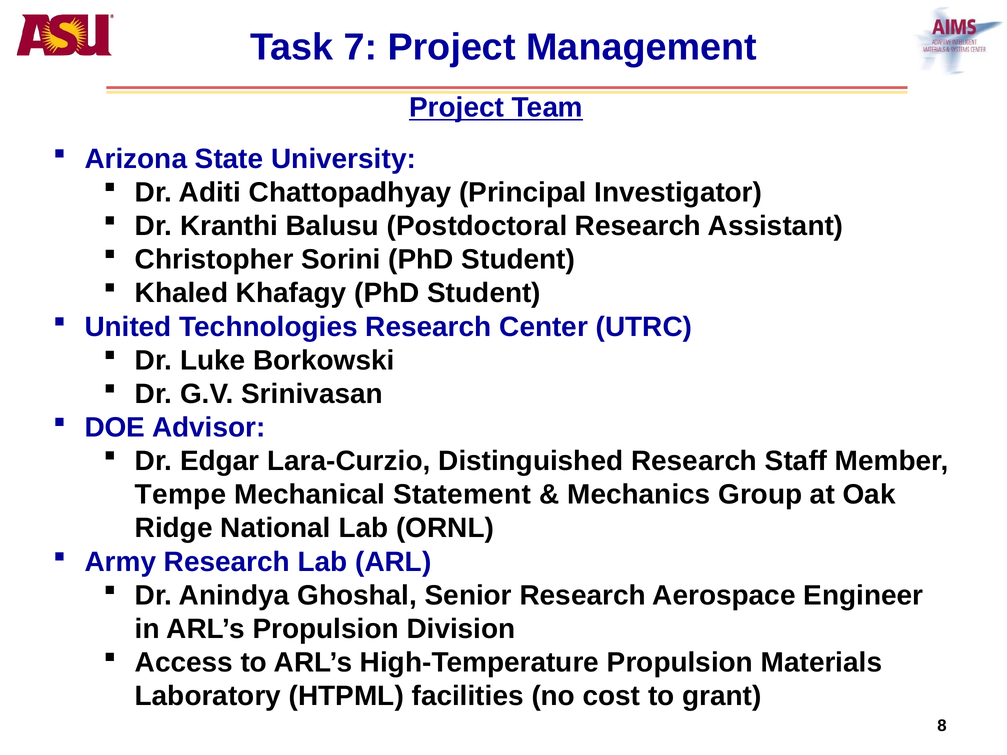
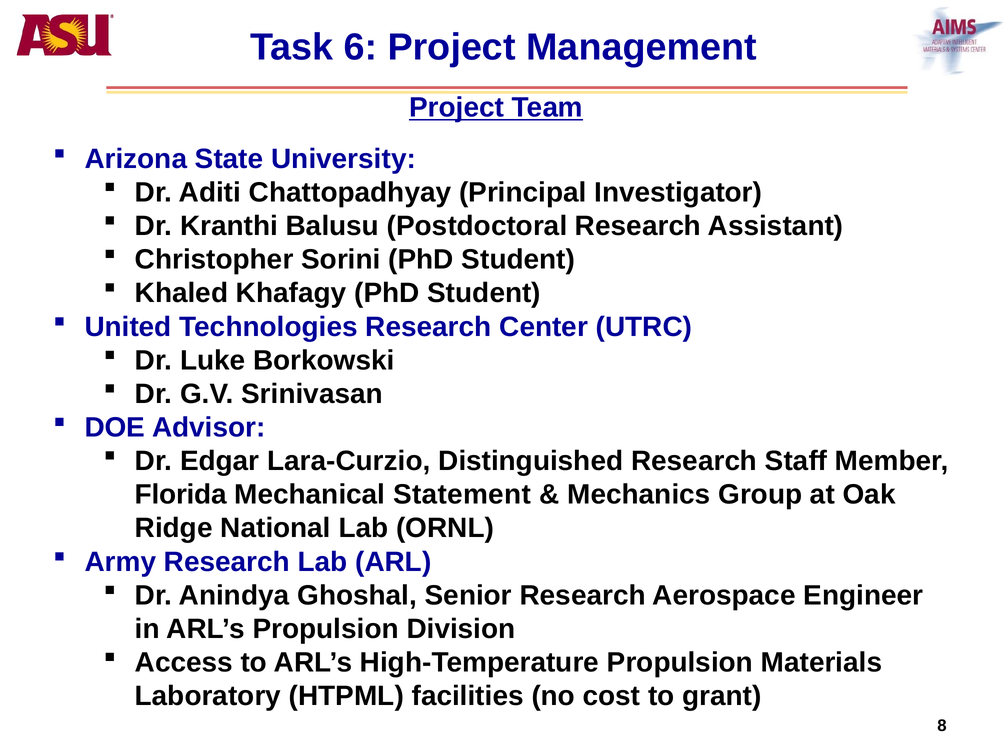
7: 7 -> 6
Tempe: Tempe -> Florida
